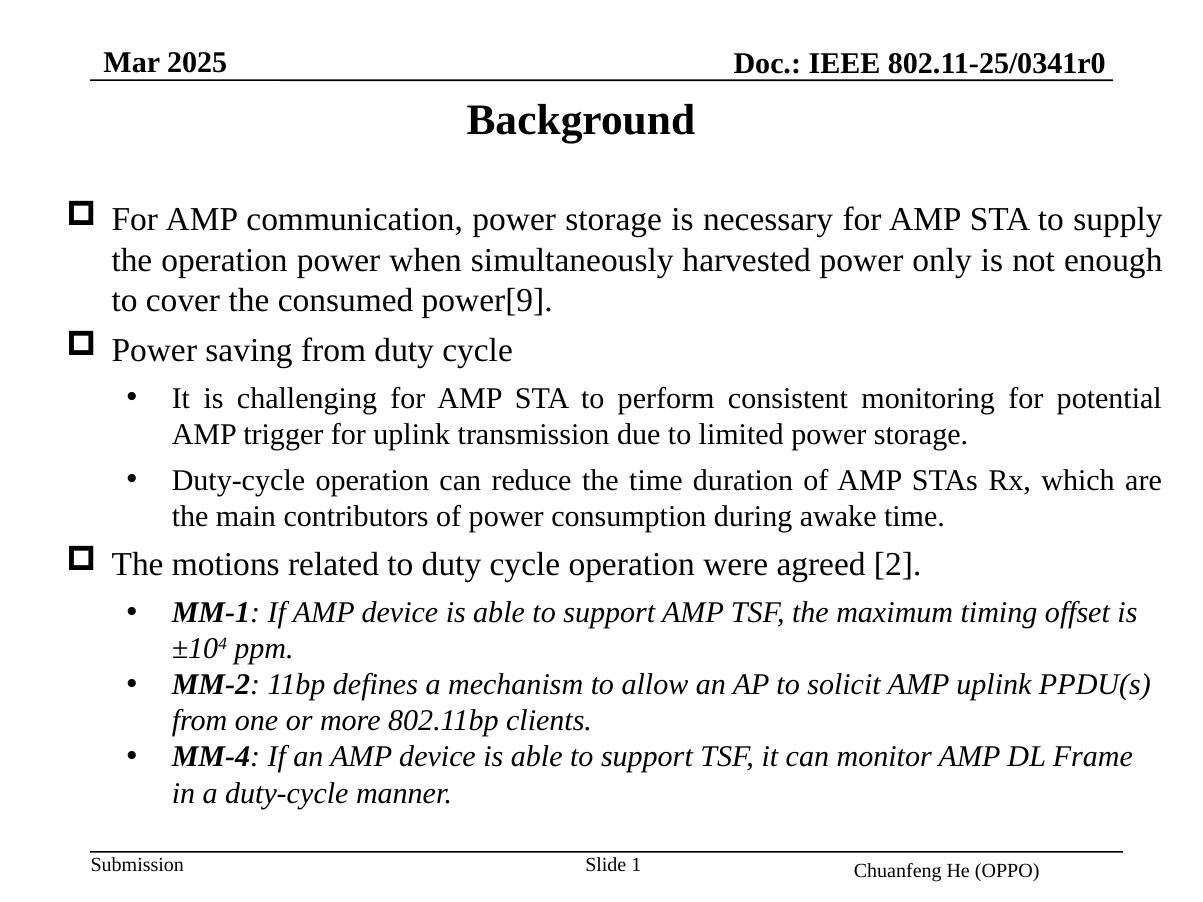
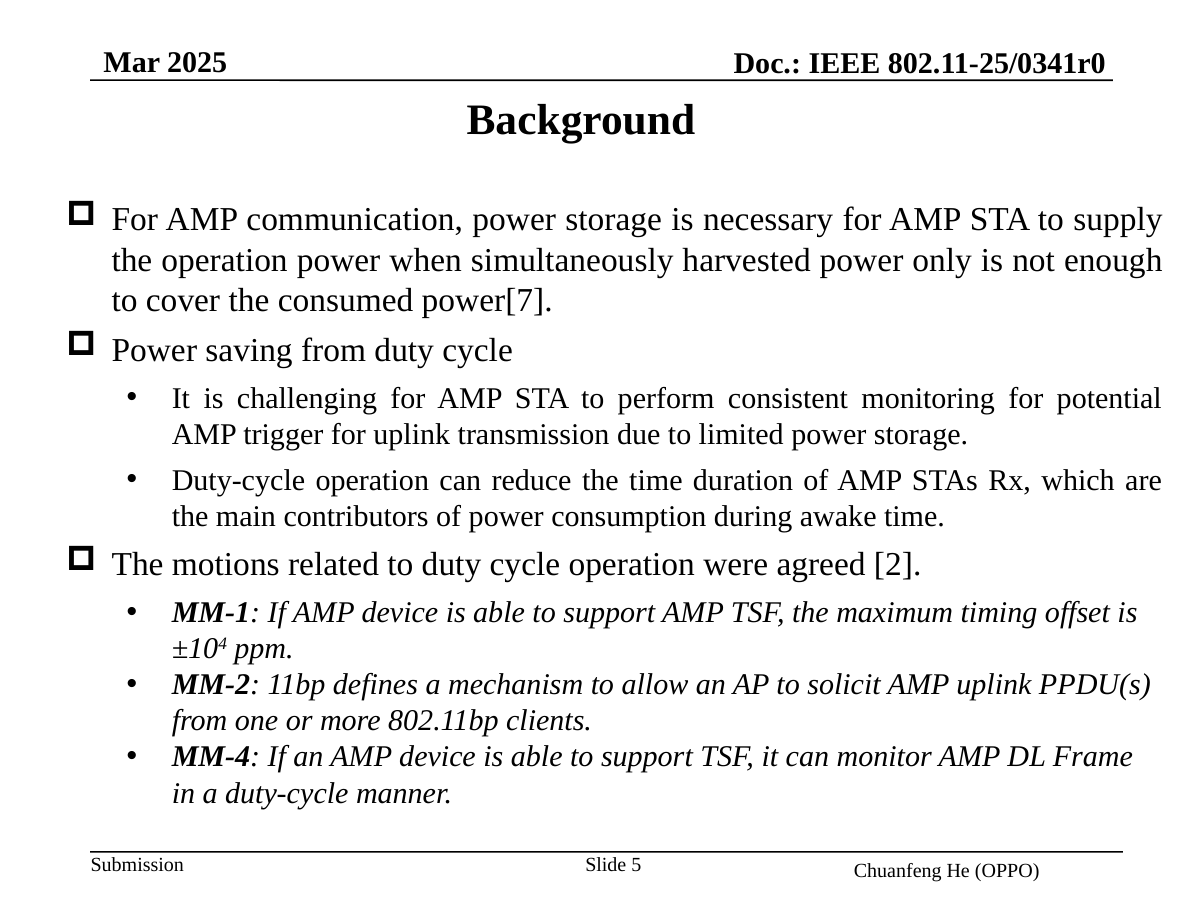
power[9: power[9 -> power[7
1: 1 -> 5
